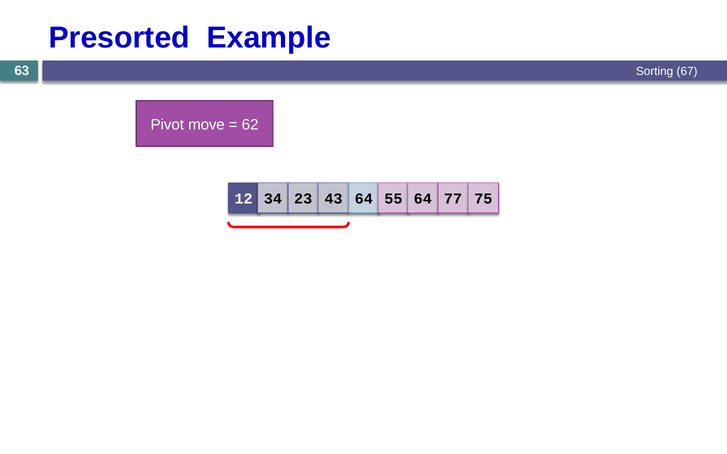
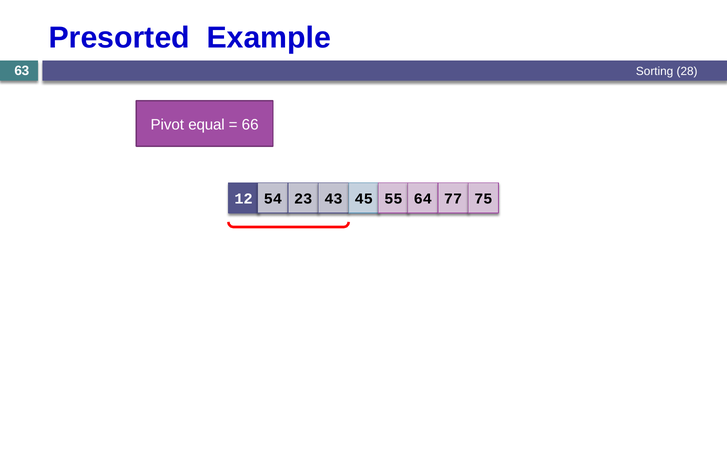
67: 67 -> 28
move: move -> equal
62: 62 -> 66
34: 34 -> 54
43 64: 64 -> 45
